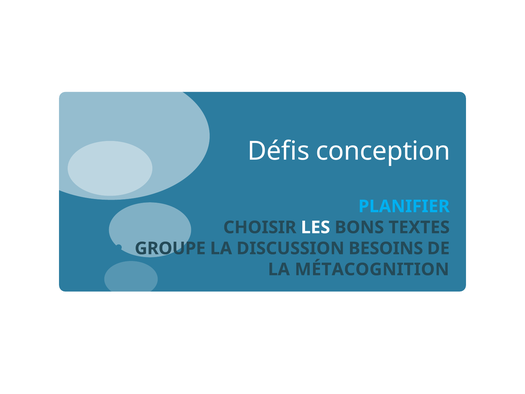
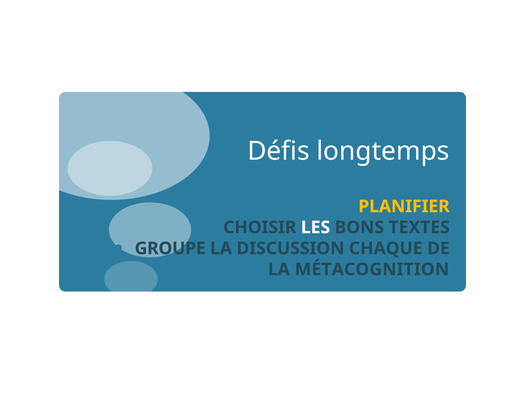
conception: conception -> longtemps
PLANIFIER colour: light blue -> yellow
BESOINS: BESOINS -> CHAQUE
